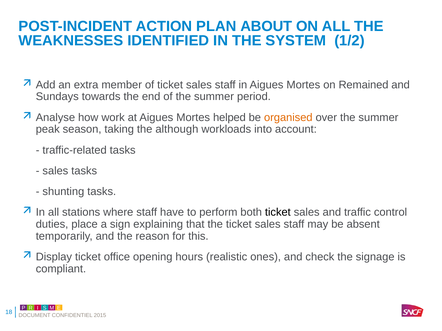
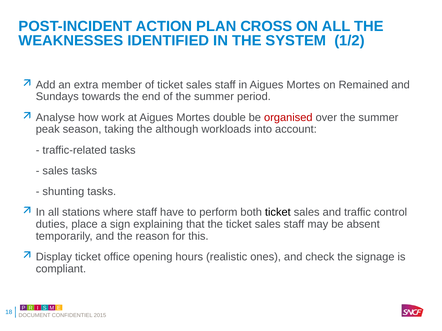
ABOUT: ABOUT -> CROSS
helped: helped -> double
organised colour: orange -> red
